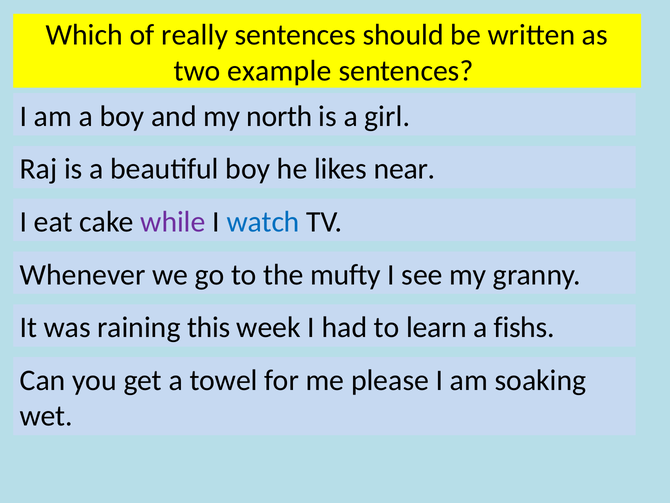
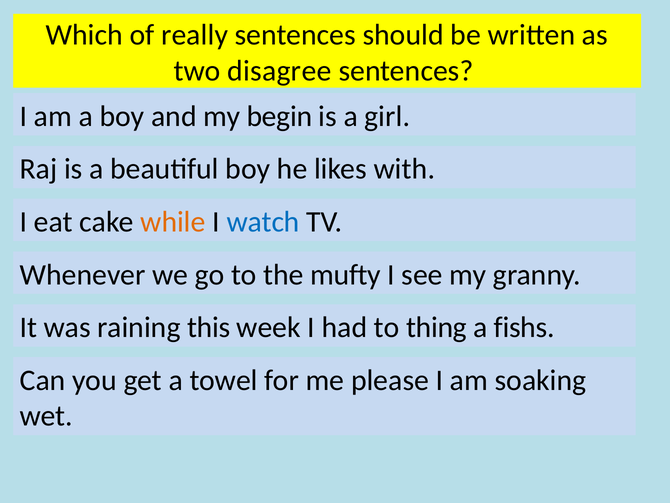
example: example -> disagree
north: north -> begin
near: near -> with
while colour: purple -> orange
learn: learn -> thing
